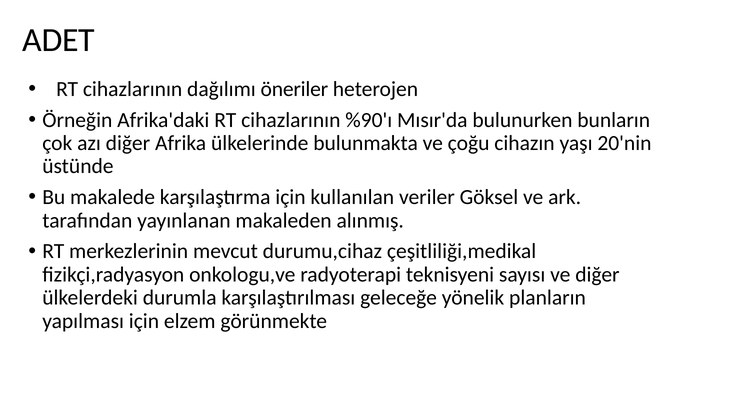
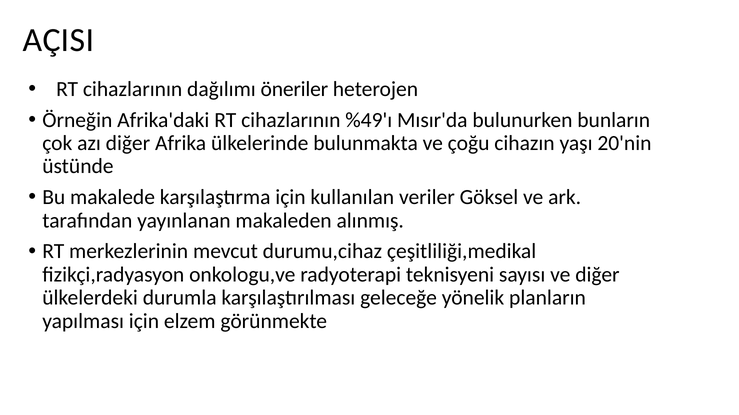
ADET: ADET -> AÇISI
%90'ı: %90'ı -> %49'ı
